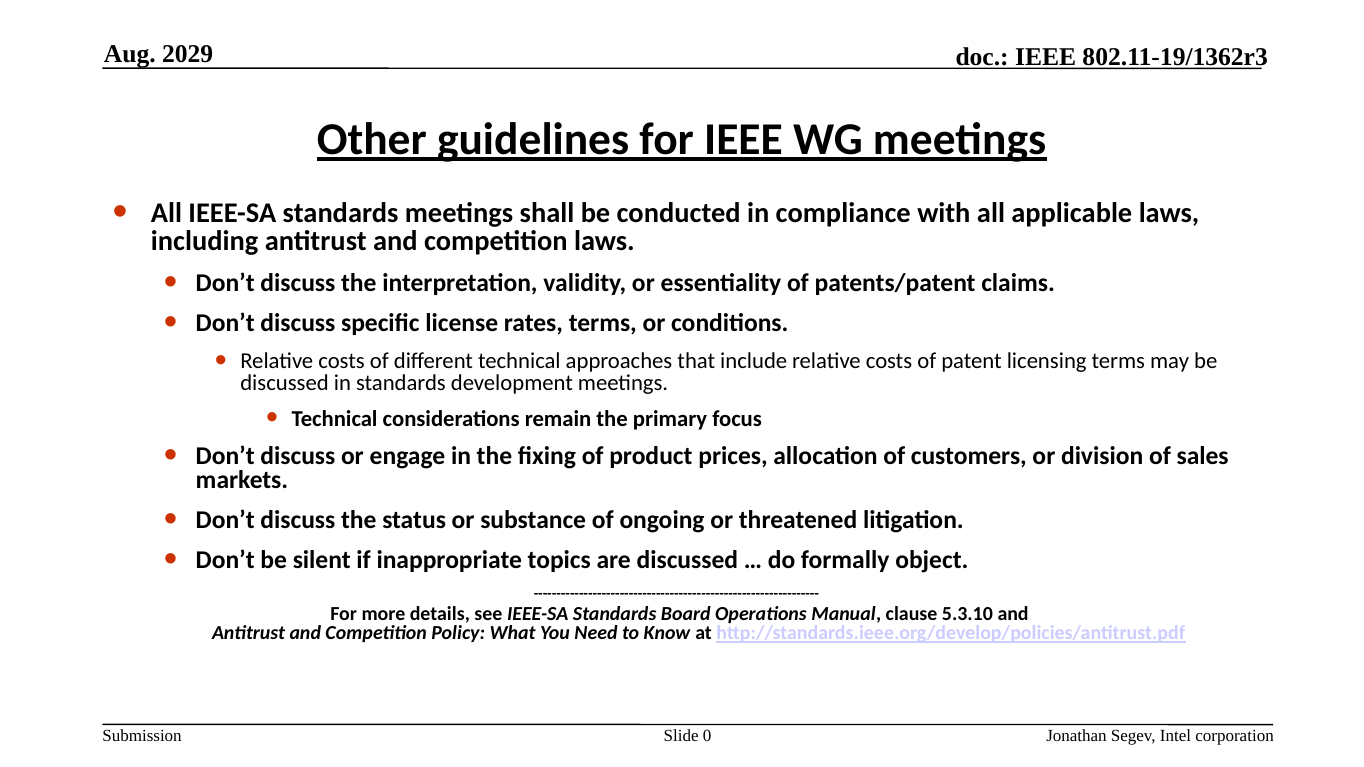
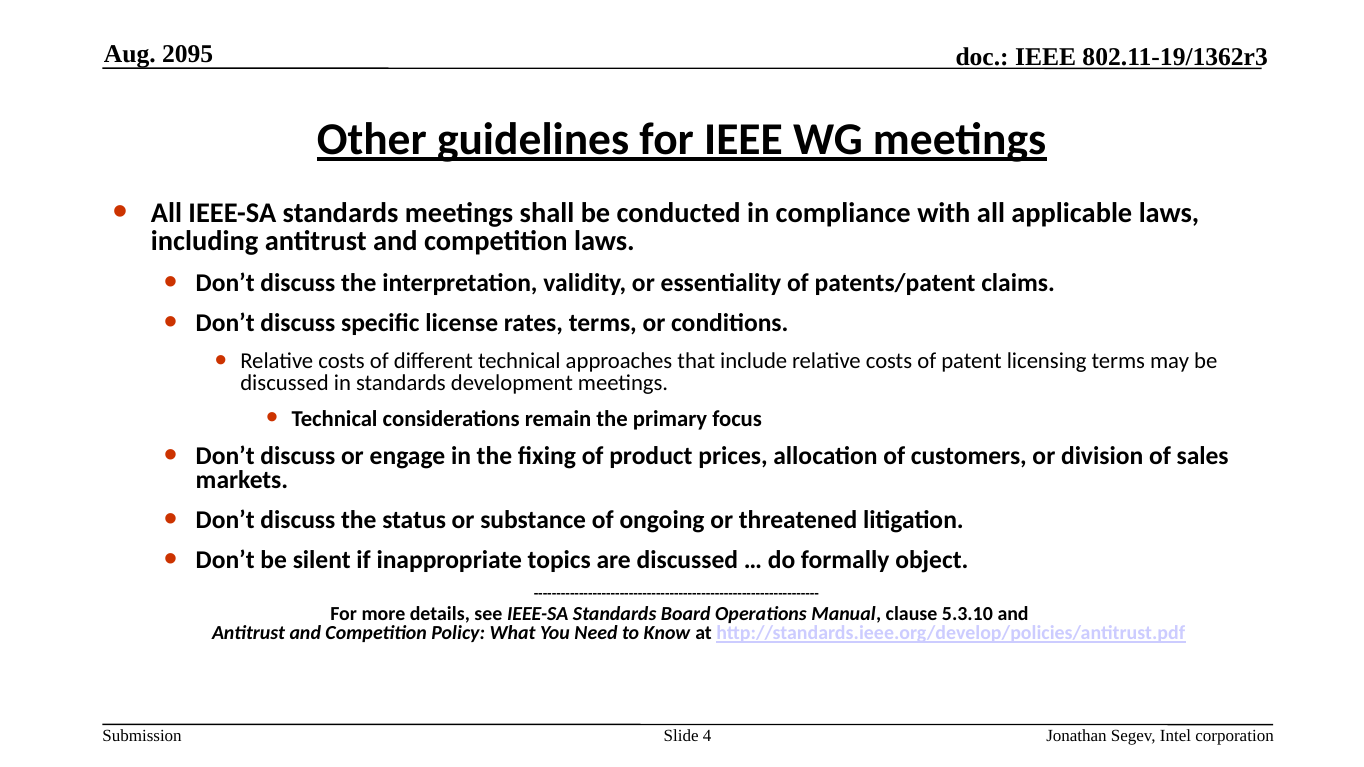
2029: 2029 -> 2095
0: 0 -> 4
